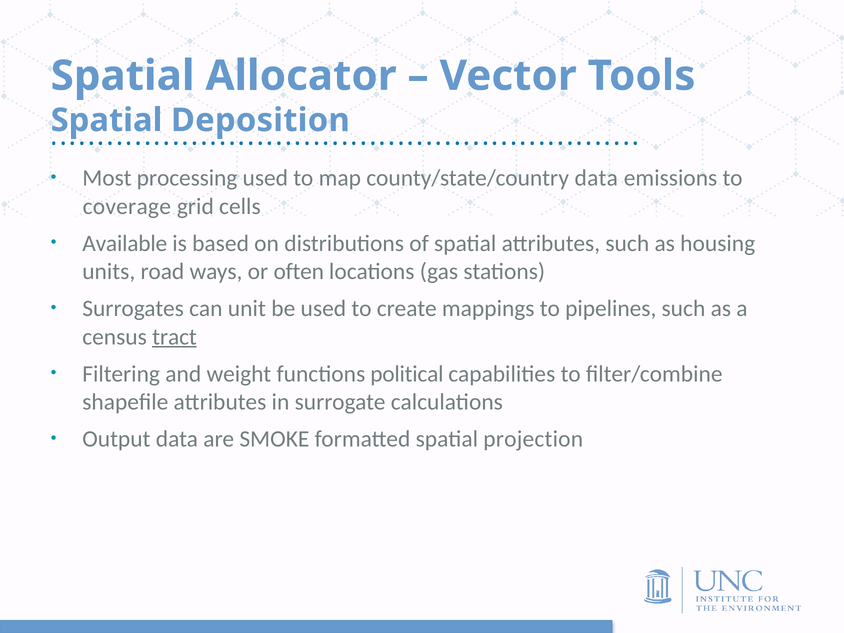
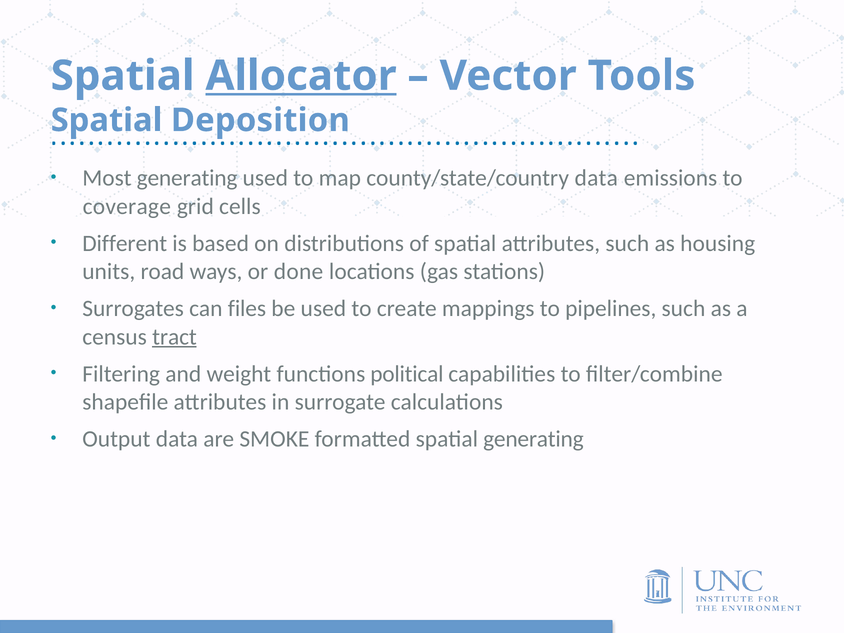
Allocator underline: none -> present
Most processing: processing -> generating
Available: Available -> Different
often: often -> done
unit: unit -> files
spatial projection: projection -> generating
